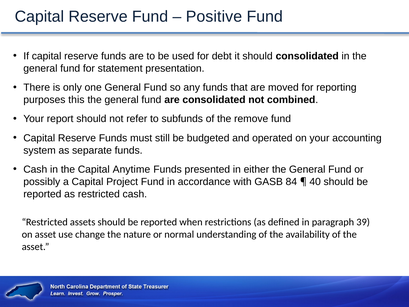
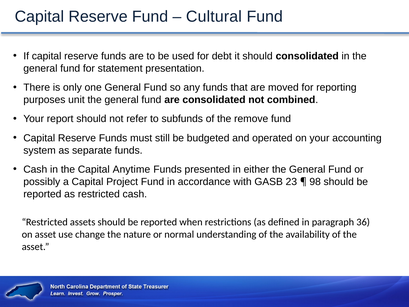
Positive: Positive -> Cultural
this: this -> unit
84: 84 -> 23
40: 40 -> 98
39: 39 -> 36
